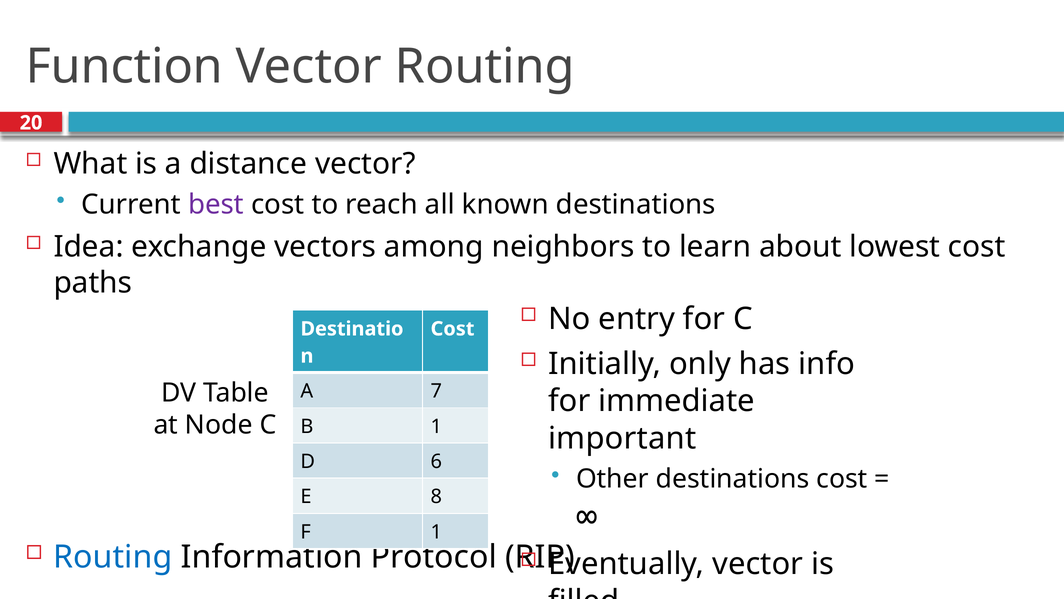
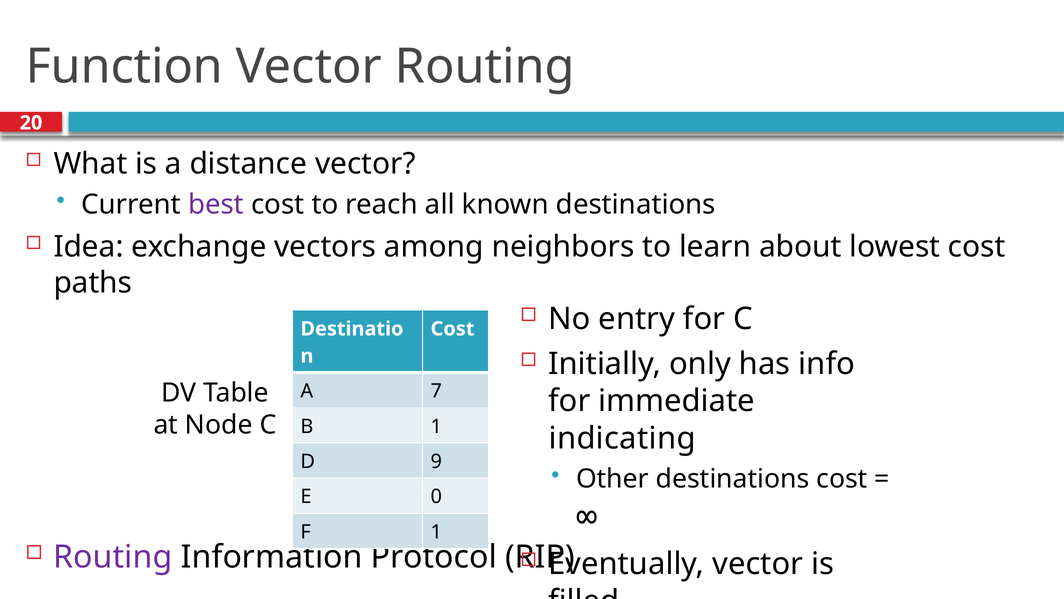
important: important -> indicating
6: 6 -> 9
8: 8 -> 0
Routing at (113, 557) colour: blue -> purple
